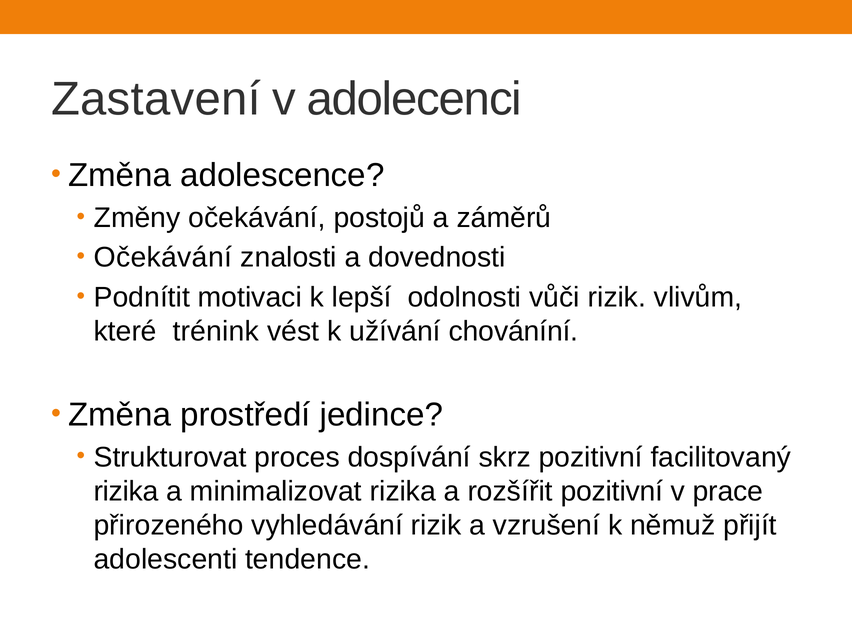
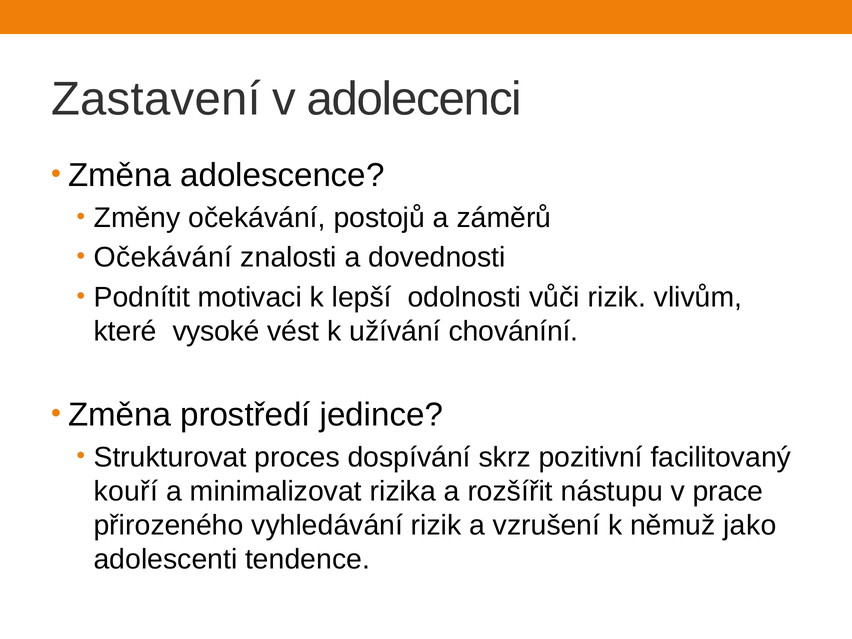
trénink: trénink -> vysoké
rizika at (126, 491): rizika -> kouří
rozšířit pozitivní: pozitivní -> nástupu
přijít: přijít -> jako
